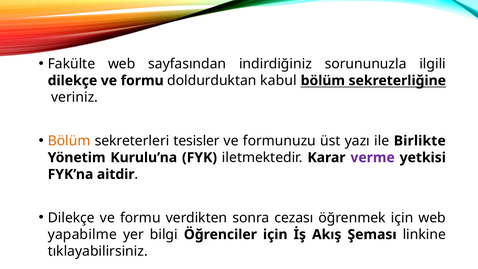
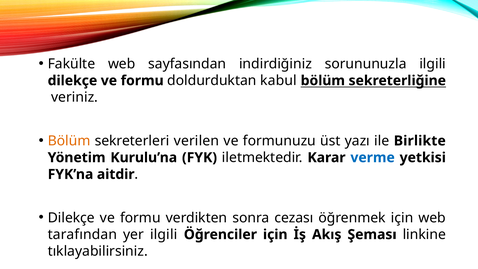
tesisler: tesisler -> verilen
verme colour: purple -> blue
yapabilme: yapabilme -> tarafından
yer bilgi: bilgi -> ilgili
